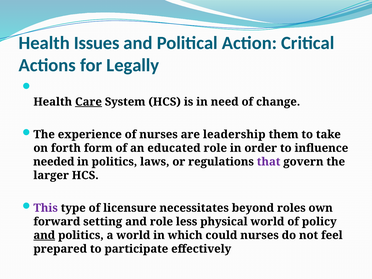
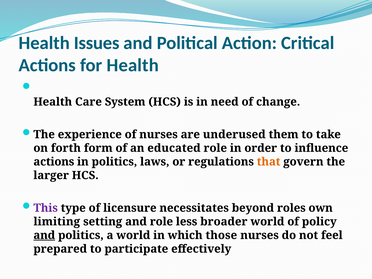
for Legally: Legally -> Health
Care underline: present -> none
leadership: leadership -> underused
needed at (54, 162): needed -> actions
that colour: purple -> orange
forward: forward -> limiting
physical: physical -> broader
could: could -> those
